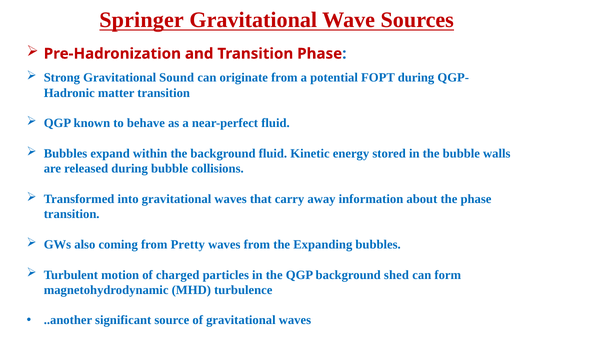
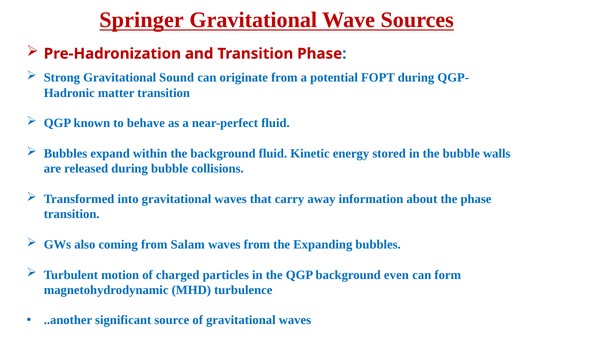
Pretty: Pretty -> Salam
shed: shed -> even
